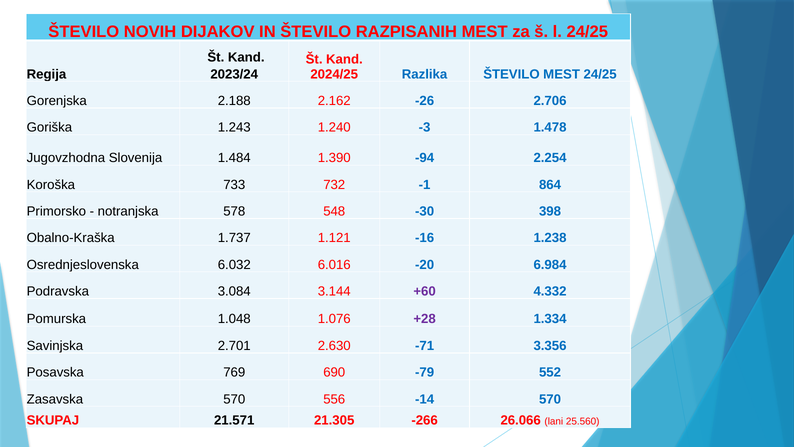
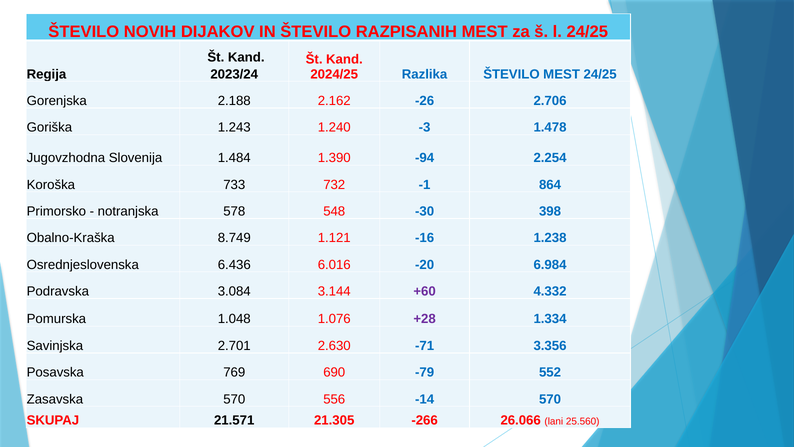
1.737: 1.737 -> 8.749
6.032: 6.032 -> 6.436
